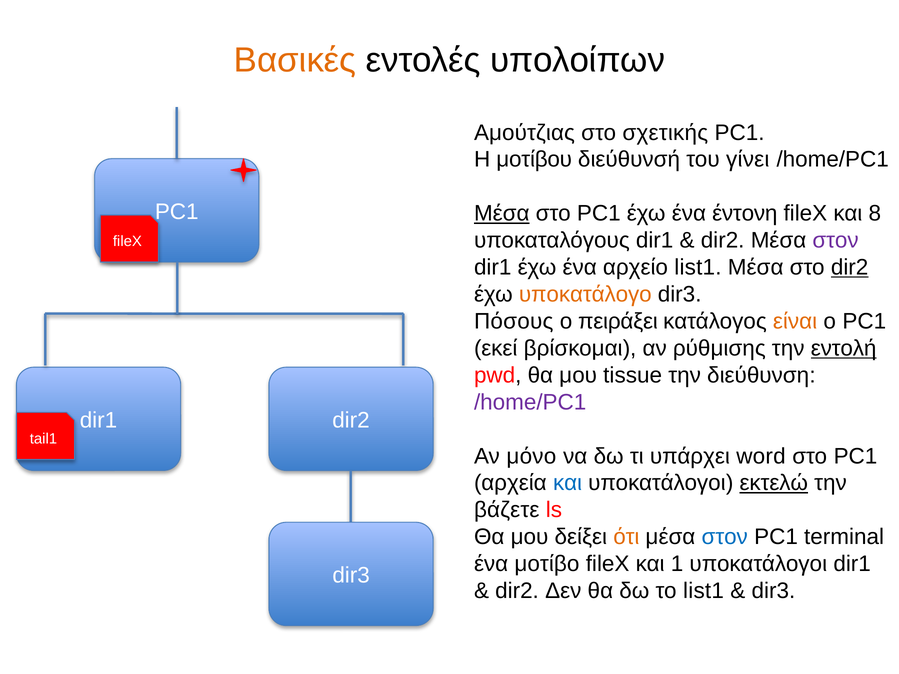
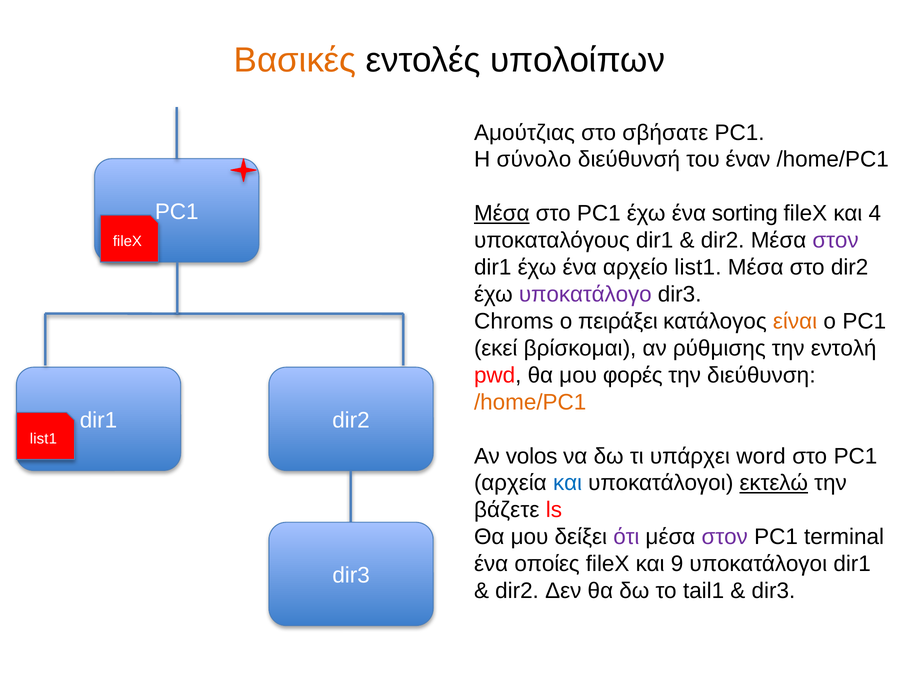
σχετικής: σχετικής -> σβήσατε
μοτίβου: μοτίβου -> σύνολο
γίνει: γίνει -> έναν
έντονη: έντονη -> sorting
8: 8 -> 4
dir2 at (850, 267) underline: present -> none
υποκατάλογο colour: orange -> purple
Πόσους: Πόσους -> Chroms
εντολή underline: present -> none
tissue: tissue -> φορές
/home/PC1 at (530, 402) colour: purple -> orange
tail1 at (43, 439): tail1 -> list1
μόνο: μόνο -> volos
ότι colour: orange -> purple
στον at (725, 537) colour: blue -> purple
μοτίβο: μοτίβο -> οποίες
1: 1 -> 9
το list1: list1 -> tail1
